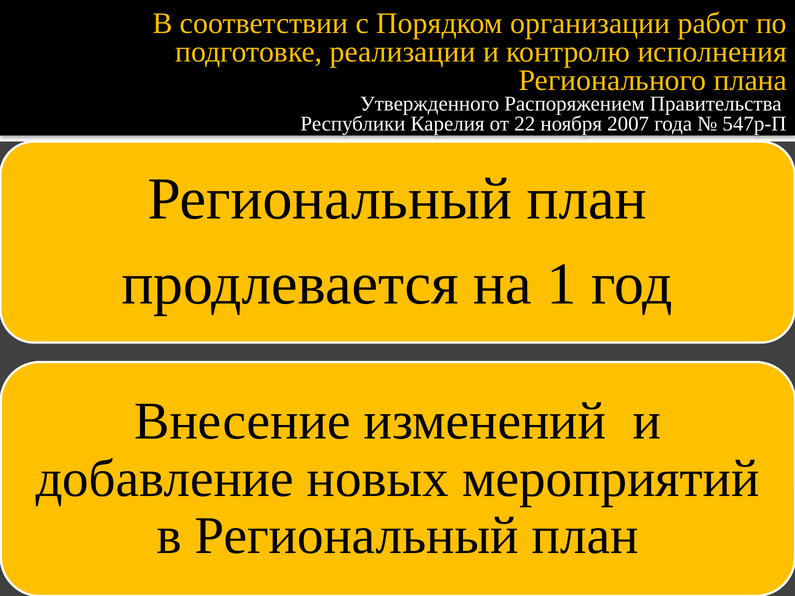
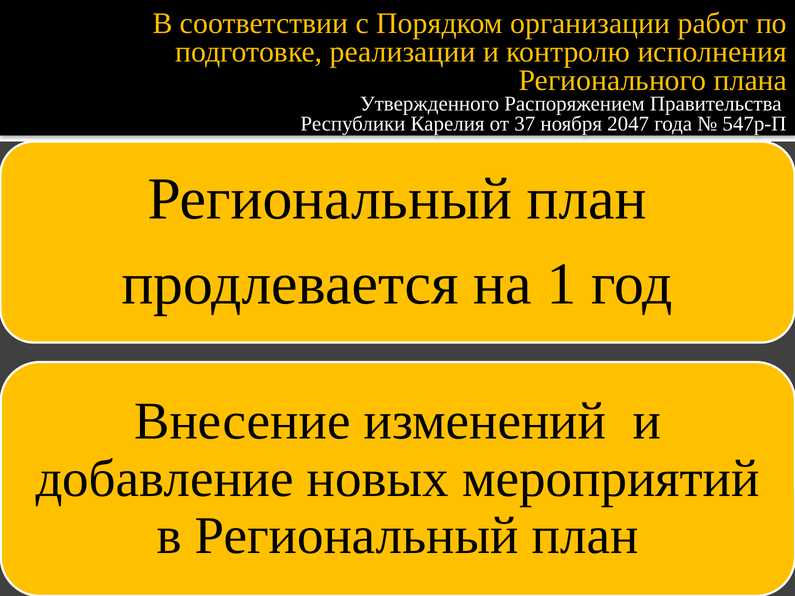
22: 22 -> 37
2007: 2007 -> 2047
